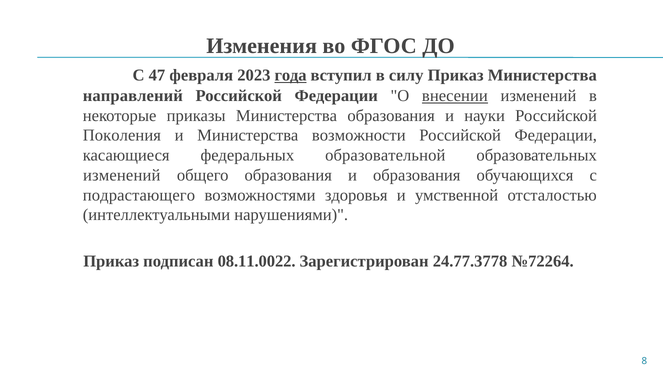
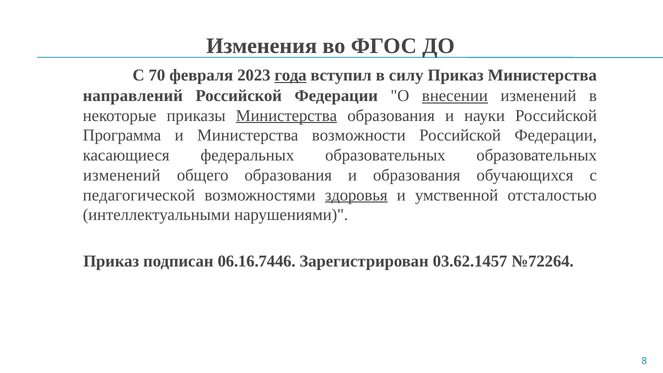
47: 47 -> 70
Министерства at (286, 116) underline: none -> present
Поколения: Поколения -> Программа
федеральных образовательной: образовательной -> образовательных
подрастающего: подрастающего -> педагогической
здоровья underline: none -> present
08.11.0022: 08.11.0022 -> 06.16.7446
24.77.3778: 24.77.3778 -> 03.62.1457
